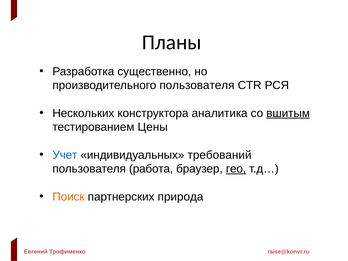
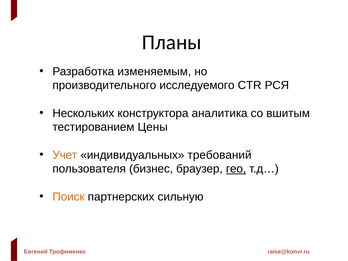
существенно: существенно -> изменяемым
производительного пользователя: пользователя -> исследуемого
вшитым underline: present -> none
Учет colour: blue -> orange
работа: работа -> бизнес
природа: природа -> сильную
